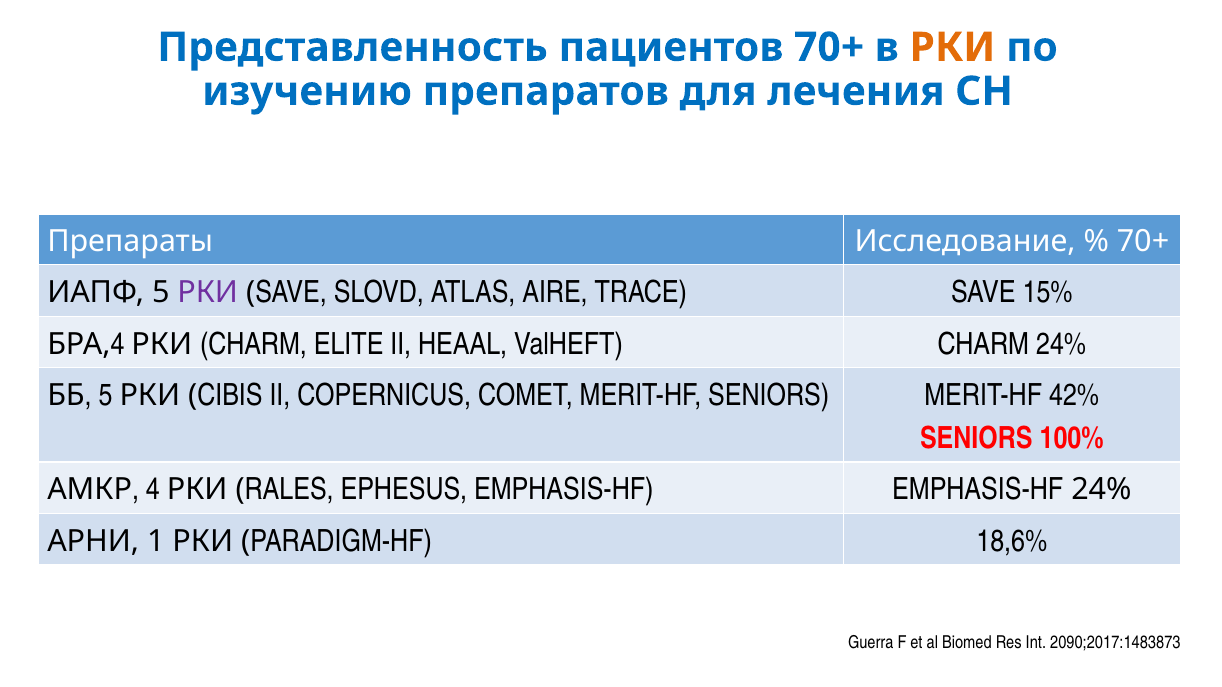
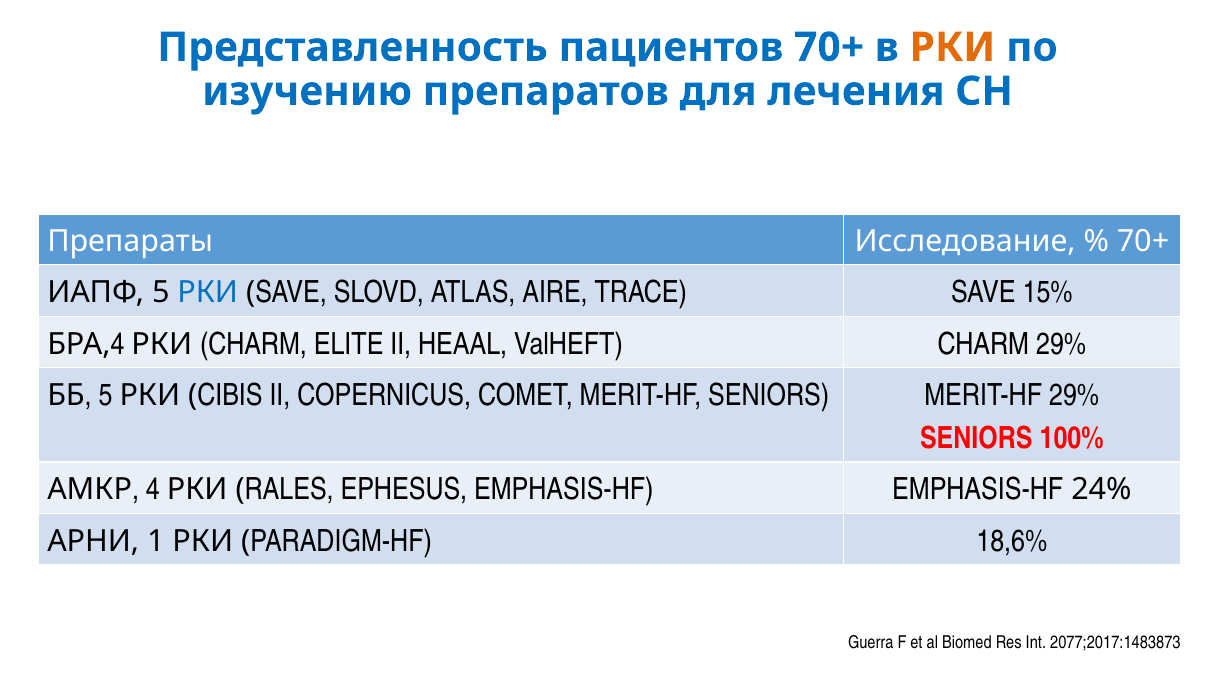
РКИ at (208, 293) colour: purple -> blue
CHARM 24%: 24% -> 29%
MERIT-HF 42%: 42% -> 29%
2090;2017:1483873: 2090;2017:1483873 -> 2077;2017:1483873
